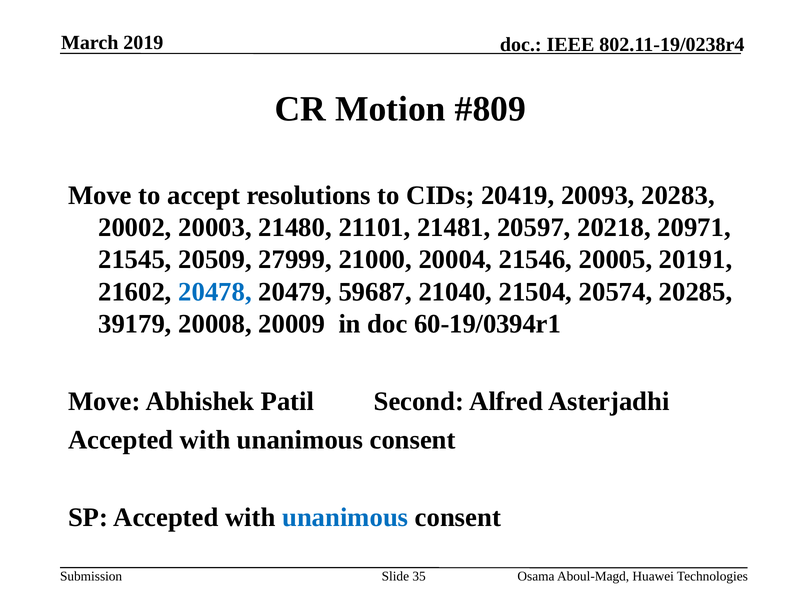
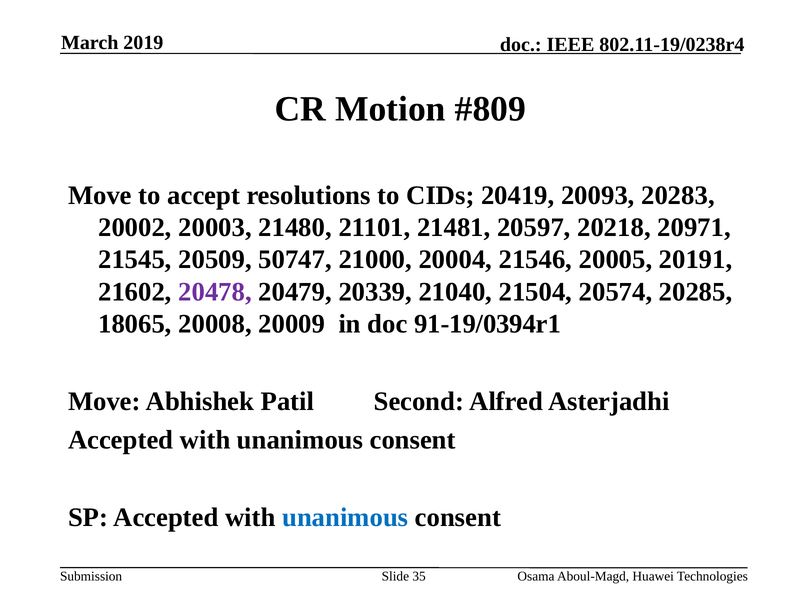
27999: 27999 -> 50747
20478 colour: blue -> purple
59687: 59687 -> 20339
39179: 39179 -> 18065
60-19/0394r1: 60-19/0394r1 -> 91-19/0394r1
